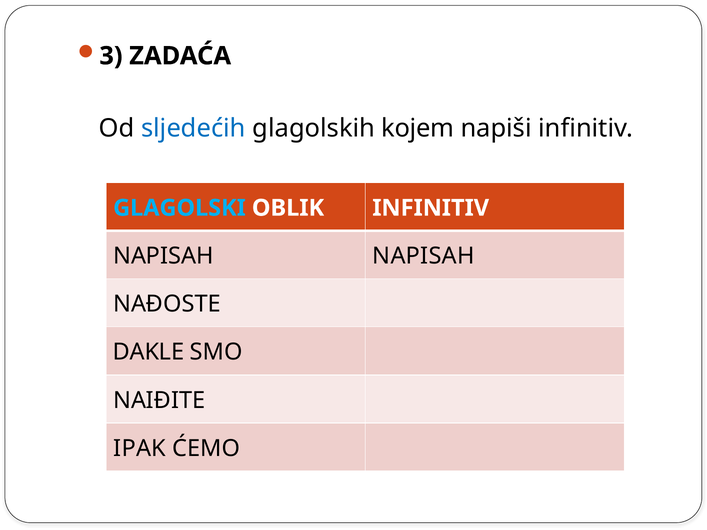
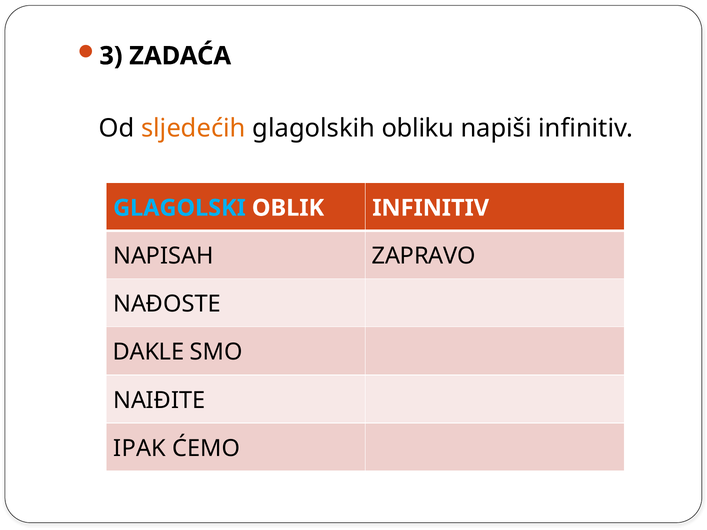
sljedećih colour: blue -> orange
kojem: kojem -> obliku
NAPISAH NAPISAH: NAPISAH -> ZAPRAVO
